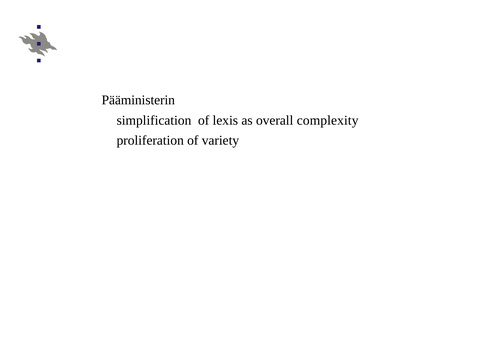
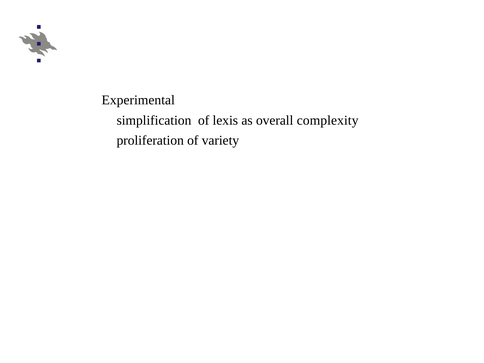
Pääministerin: Pääministerin -> Experimental
